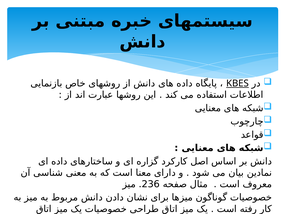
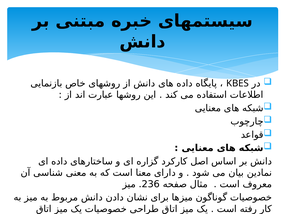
KBES underline: present -> none
